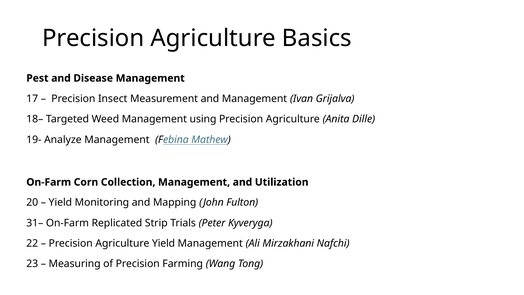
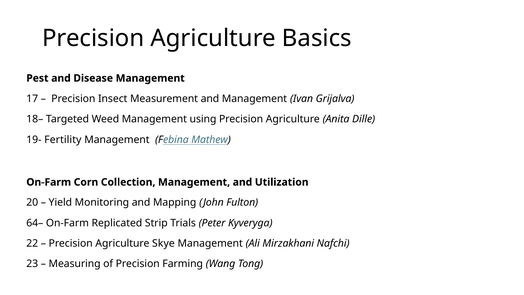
Analyze: Analyze -> Fertility
31–: 31– -> 64–
Agriculture Yield: Yield -> Skye
